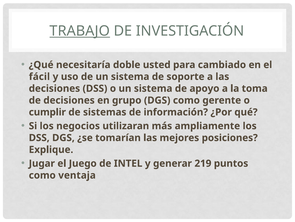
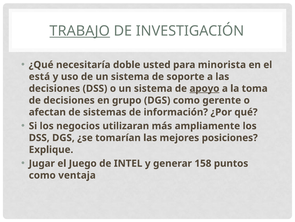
cambiado: cambiado -> minorista
fácil: fácil -> está
apoyo underline: none -> present
cumplir: cumplir -> afectan
219: 219 -> 158
